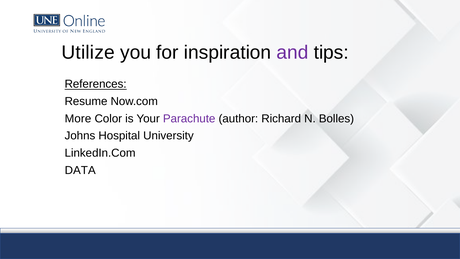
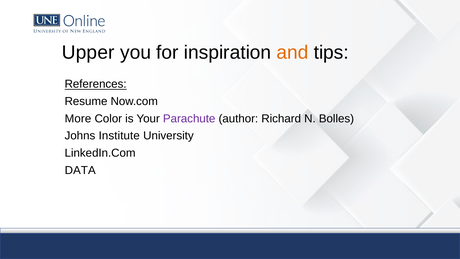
Utilize: Utilize -> Upper
and colour: purple -> orange
Hospital: Hospital -> Institute
